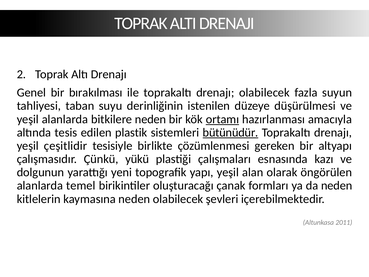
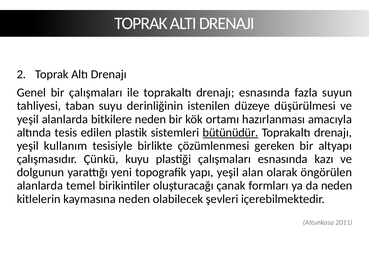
bir bırakılması: bırakılması -> çalışmaları
drenajı olabilecek: olabilecek -> esnasında
ortamı underline: present -> none
çeşitlidir: çeşitlidir -> kullanım
yükü: yükü -> kuyu
